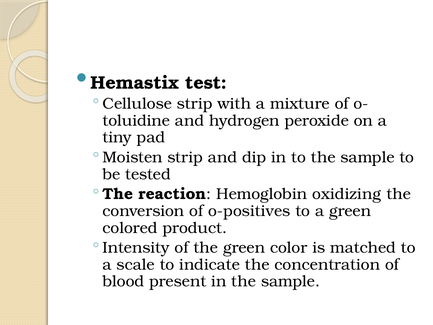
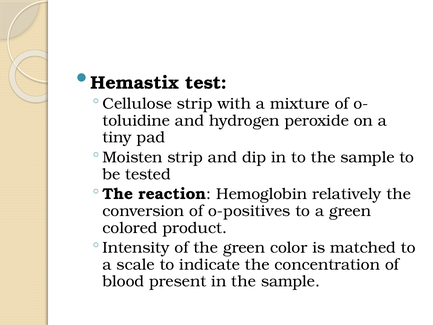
oxidizing: oxidizing -> relatively
